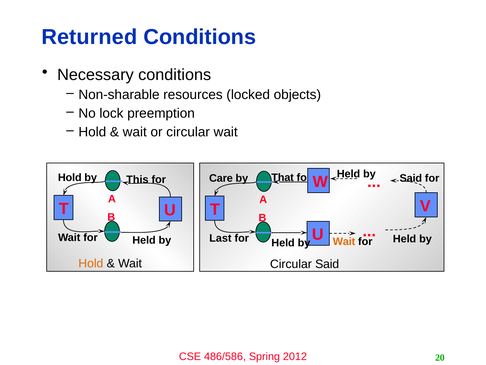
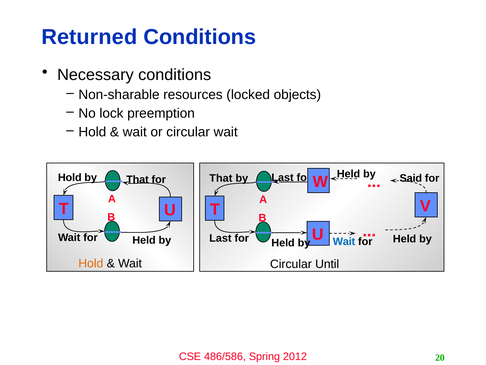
That at (283, 177): That -> Last
Care at (221, 178): Care -> That
This at (137, 179): This -> That
Wait at (344, 241) colour: orange -> blue
Circular Said: Said -> Until
